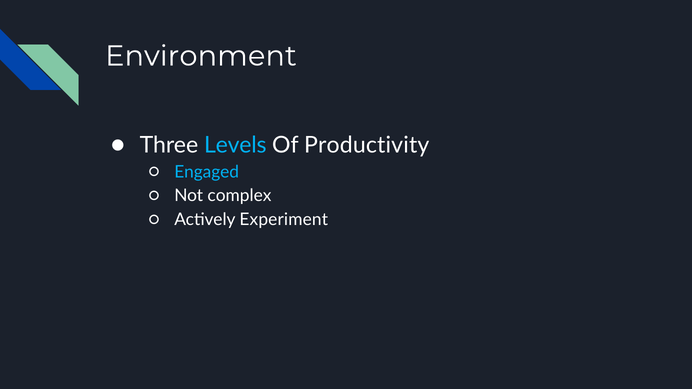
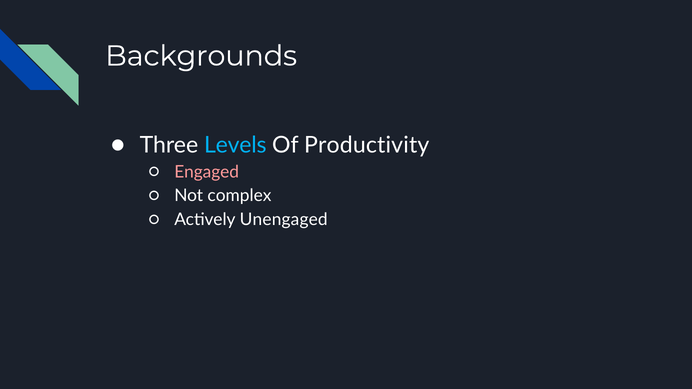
Environment: Environment -> Backgrounds
Engaged colour: light blue -> pink
Experiment: Experiment -> Unengaged
